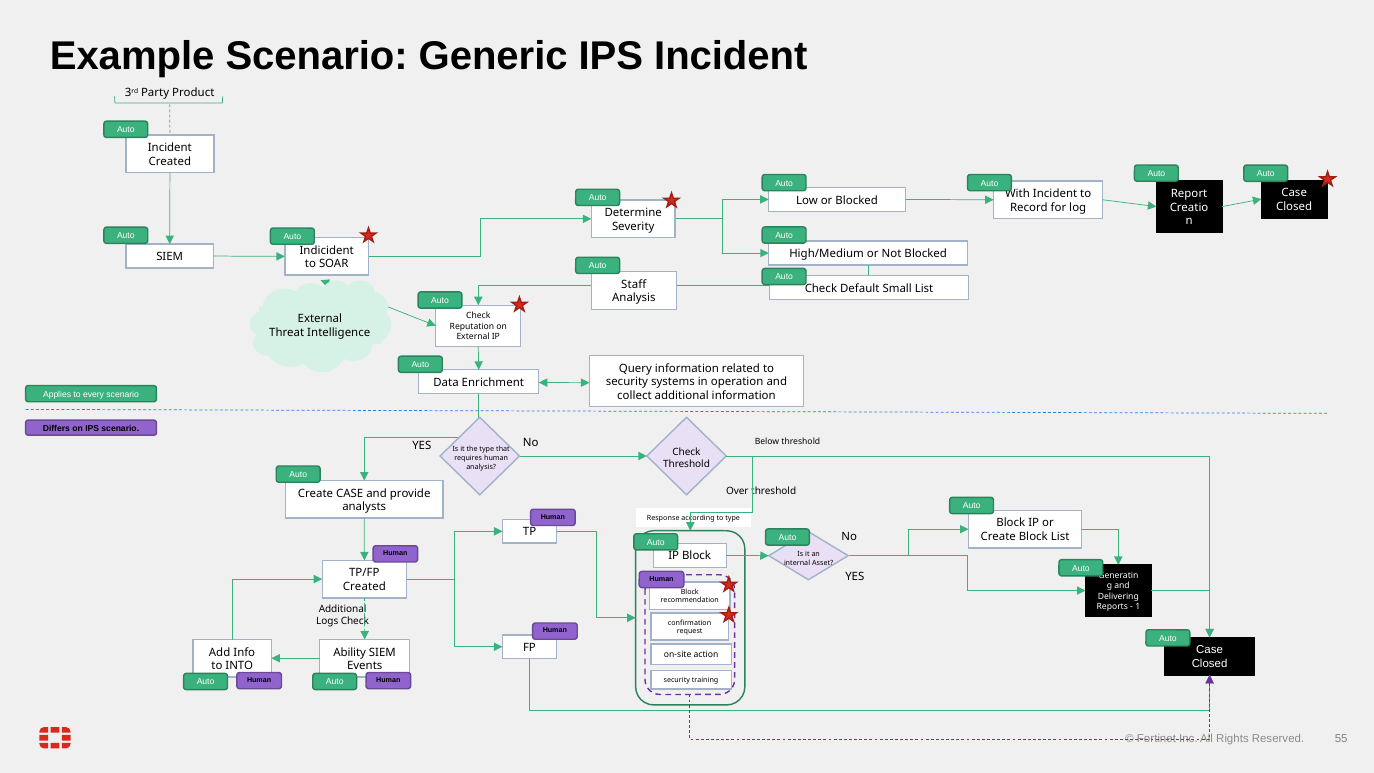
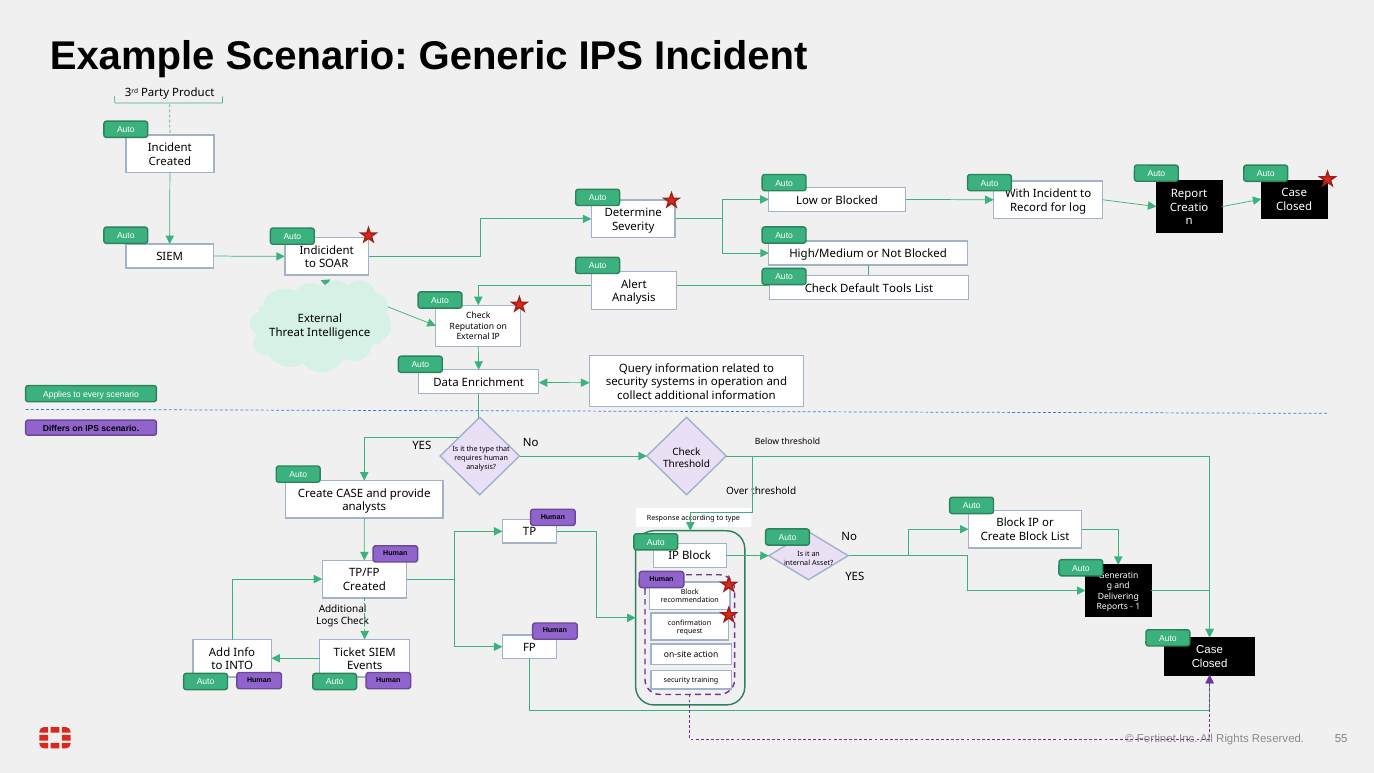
Staff: Staff -> Alert
Small: Small -> Tools
Ability: Ability -> Ticket
